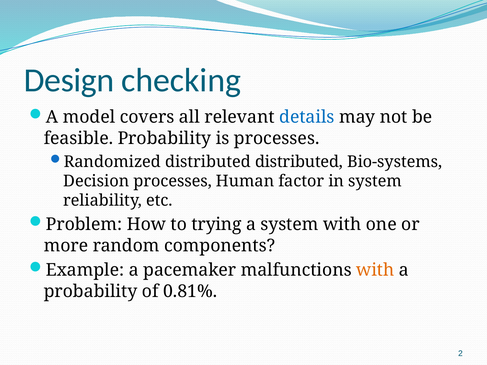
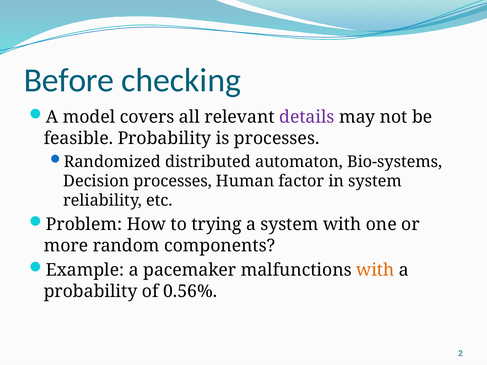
Design: Design -> Before
details colour: blue -> purple
distributed distributed: distributed -> automaton
0.81%: 0.81% -> 0.56%
